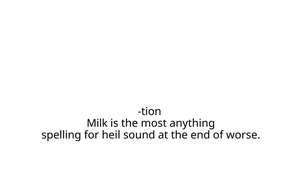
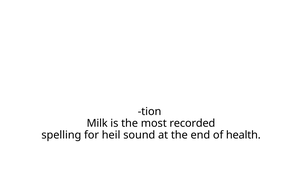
anything: anything -> recorded
worse: worse -> health
